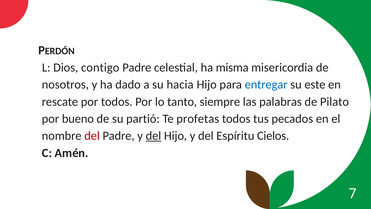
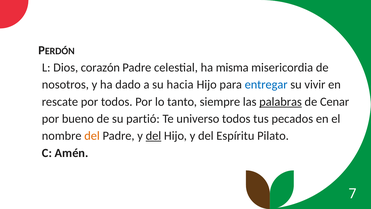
contigo: contigo -> corazón
este: este -> vivir
palabras underline: none -> present
Pilato: Pilato -> Cenar
profetas: profetas -> universo
del at (92, 136) colour: red -> orange
Cielos: Cielos -> Pilato
